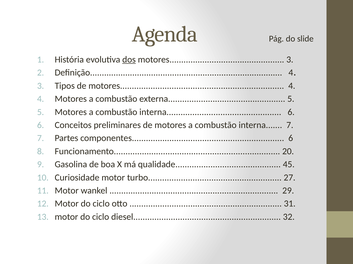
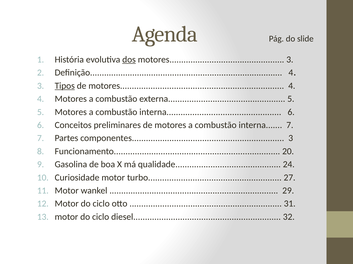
Tipos underline: none -> present
componentes 6: 6 -> 3
45: 45 -> 24
